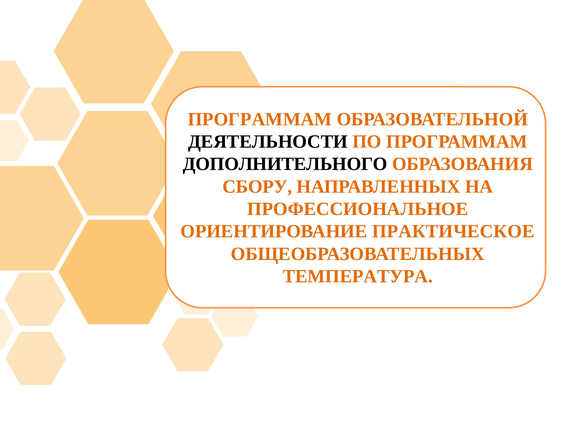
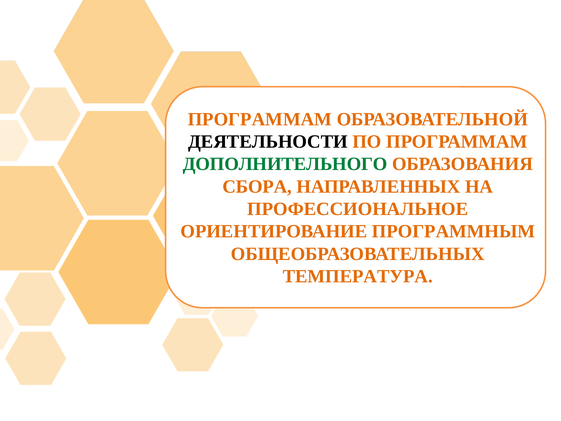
ДОПОЛНИТЕЛЬНОГО colour: black -> green
СБОРУ: СБОРУ -> СБОРА
ПРАКТИЧЕСКОЕ: ПРАКТИЧЕСКОЕ -> ПРОГРАММНЫМ
